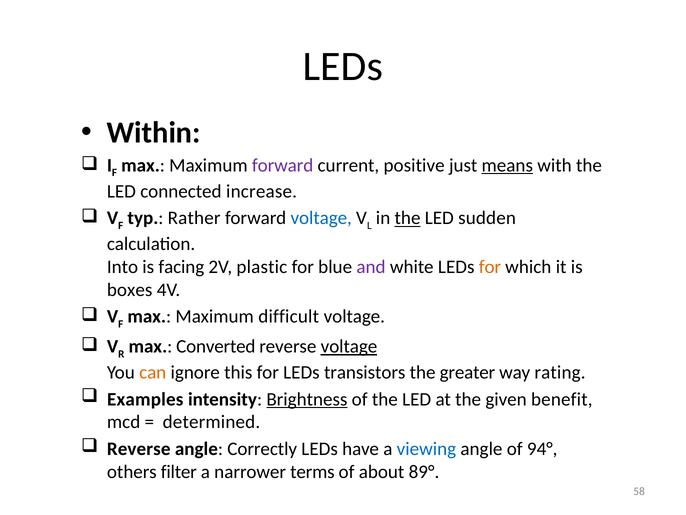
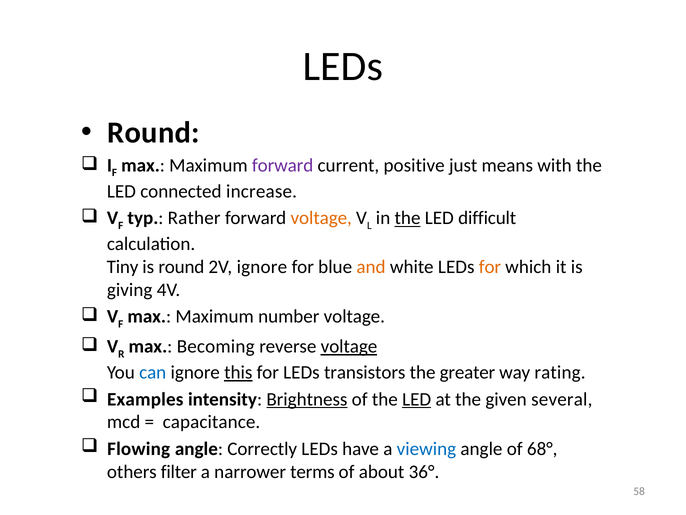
Within at (154, 132): Within -> Round
means underline: present -> none
voltage at (321, 218) colour: blue -> orange
sudden: sudden -> difficult
Into: Into -> Tiny
is facing: facing -> round
2V plastic: plastic -> ignore
and colour: purple -> orange
boxes: boxes -> giving
difficult: difficult -> number
Converted: Converted -> Becoming
can colour: orange -> blue
this underline: none -> present
LED at (417, 399) underline: none -> present
benefit: benefit -> several
determined: determined -> capacitance
Reverse at (139, 448): Reverse -> Flowing
94°: 94° -> 68°
89°: 89° -> 36°
